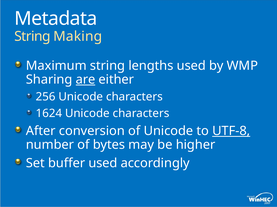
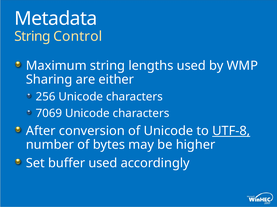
Making: Making -> Control
are underline: present -> none
1624: 1624 -> 7069
